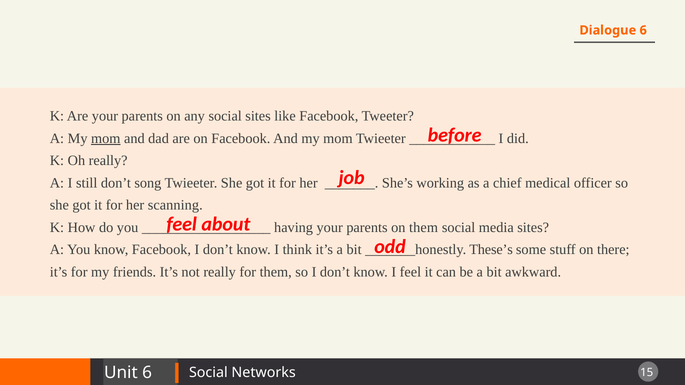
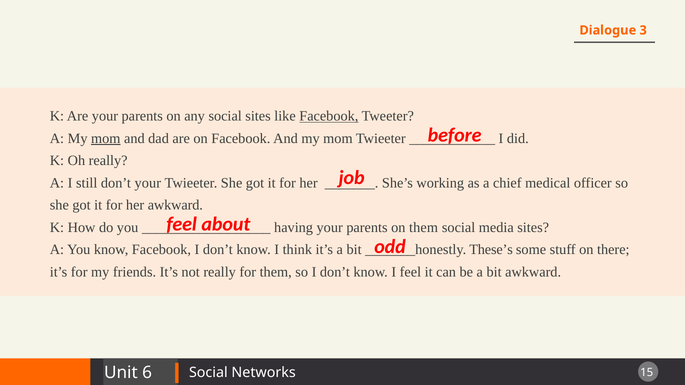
Dialogue 6: 6 -> 3
Facebook at (329, 116) underline: none -> present
don’t song: song -> your
her scanning: scanning -> awkward
